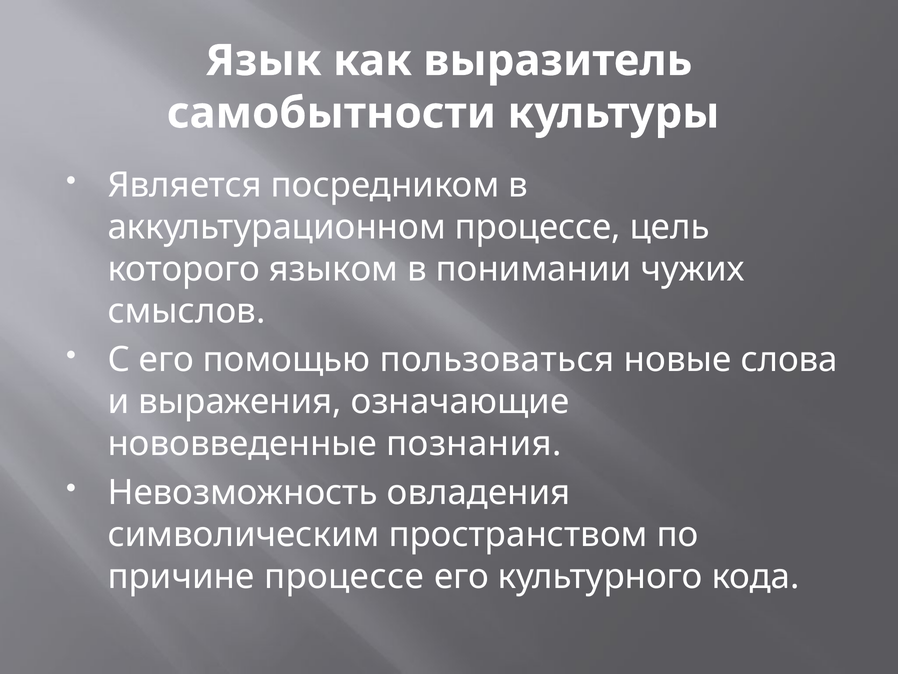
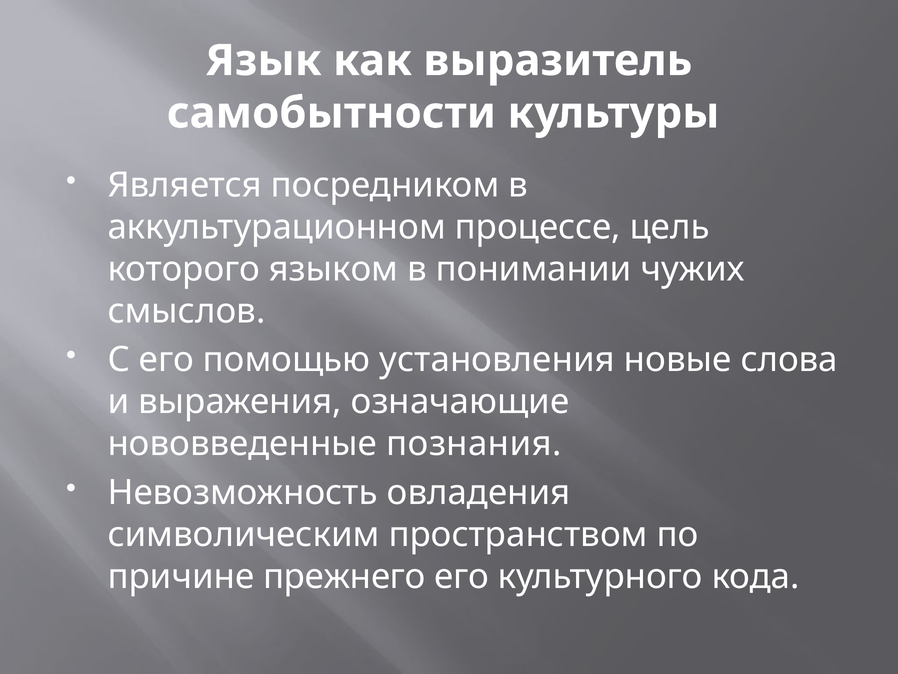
пользоваться: пользоваться -> установления
причине процессе: процессе -> прежнего
